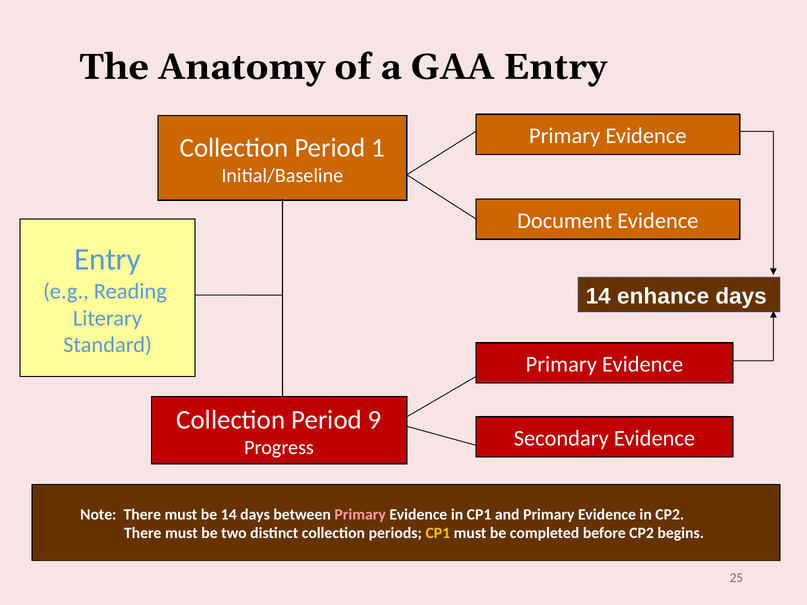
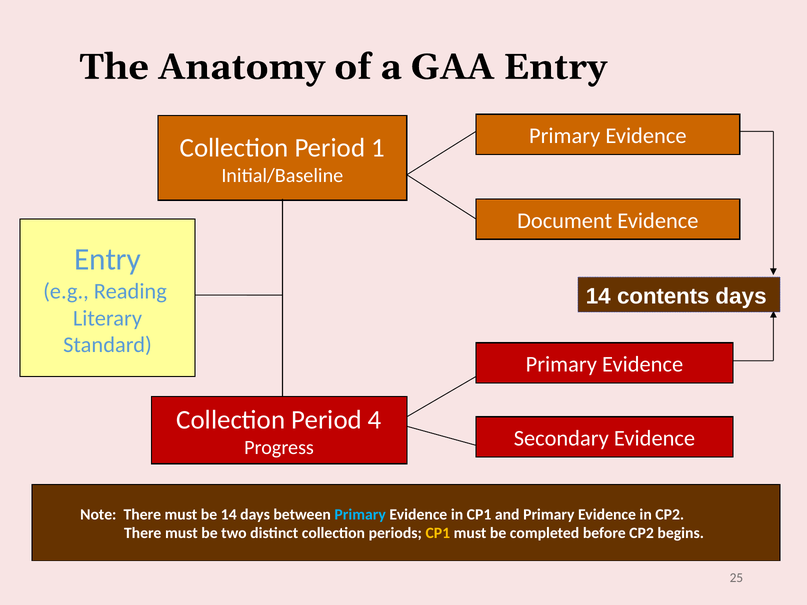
enhance: enhance -> contents
9: 9 -> 4
Primary at (360, 515) colour: pink -> light blue
